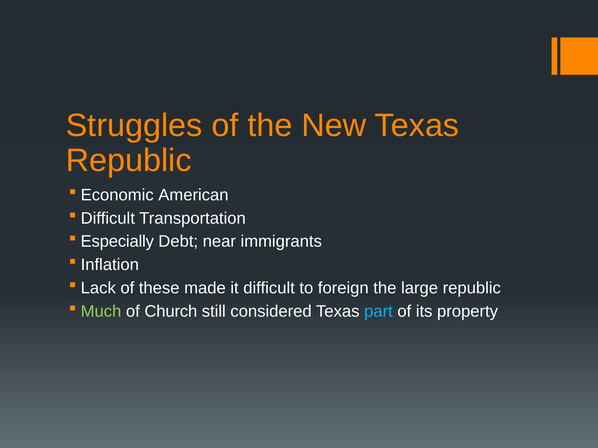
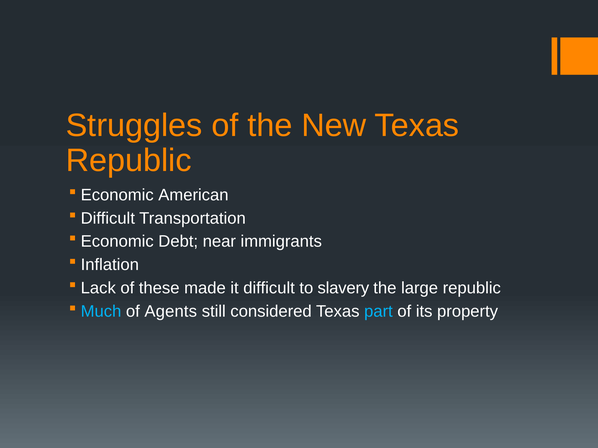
Especially at (117, 242): Especially -> Economic
foreign: foreign -> slavery
Much colour: light green -> light blue
Church: Church -> Agents
